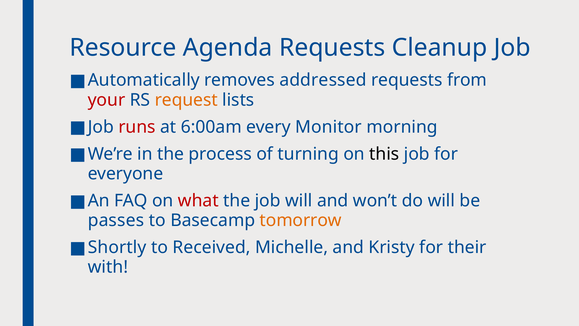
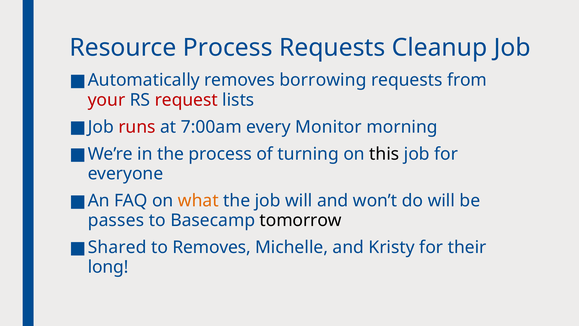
Resource Agenda: Agenda -> Process
addressed: addressed -> borrowing
request colour: orange -> red
6:00am: 6:00am -> 7:00am
what colour: red -> orange
tomorrow colour: orange -> black
Shortly: Shortly -> Shared
to Received: Received -> Removes
with: with -> long
